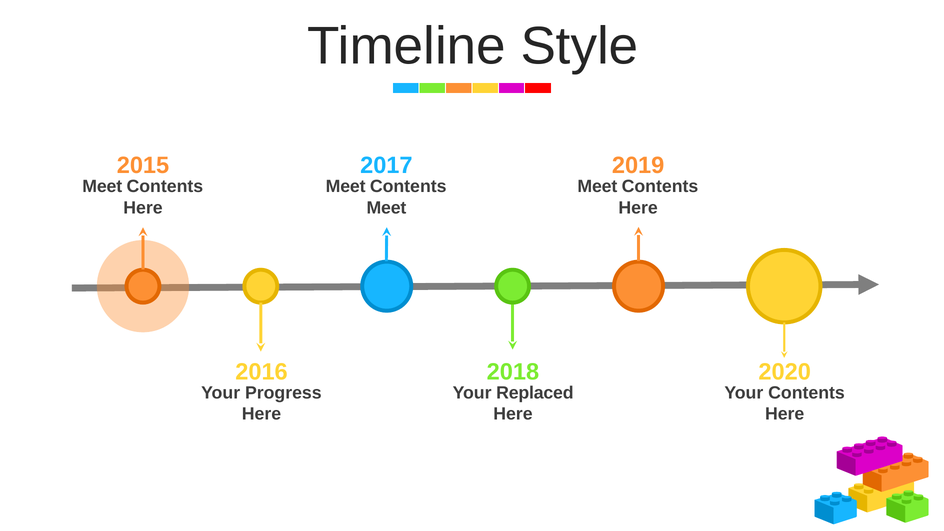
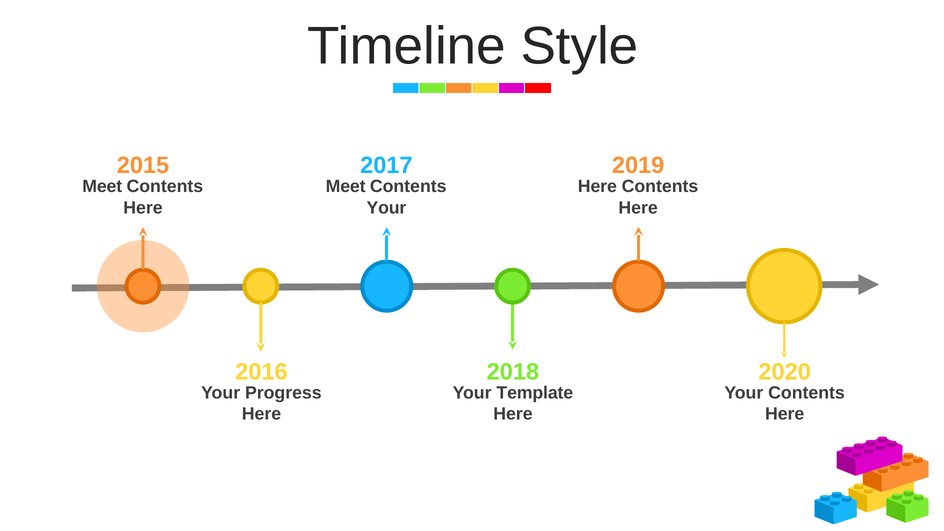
Meet at (597, 187): Meet -> Here
Meet at (386, 208): Meet -> Your
Replaced: Replaced -> Template
